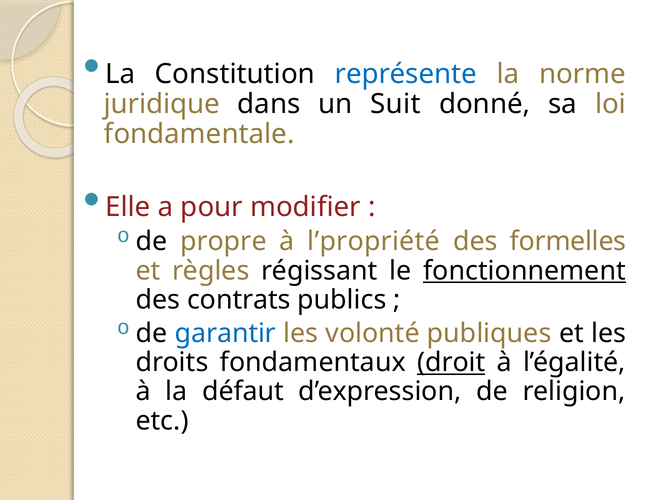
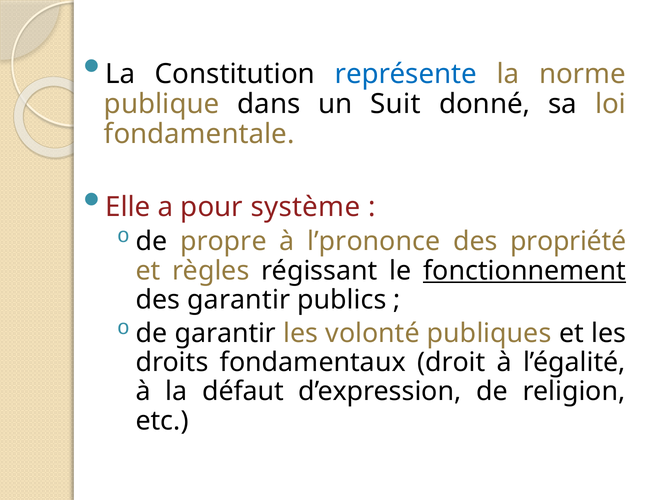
juridique: juridique -> publique
modifier: modifier -> système
l’propriété: l’propriété -> l’prononce
formelles: formelles -> propriété
des contrats: contrats -> garantir
garantir at (225, 333) colour: blue -> black
droit underline: present -> none
